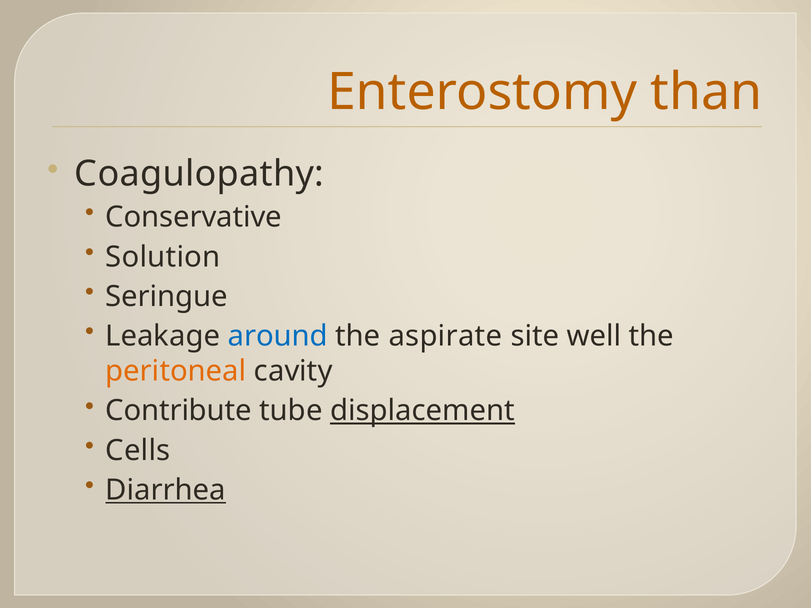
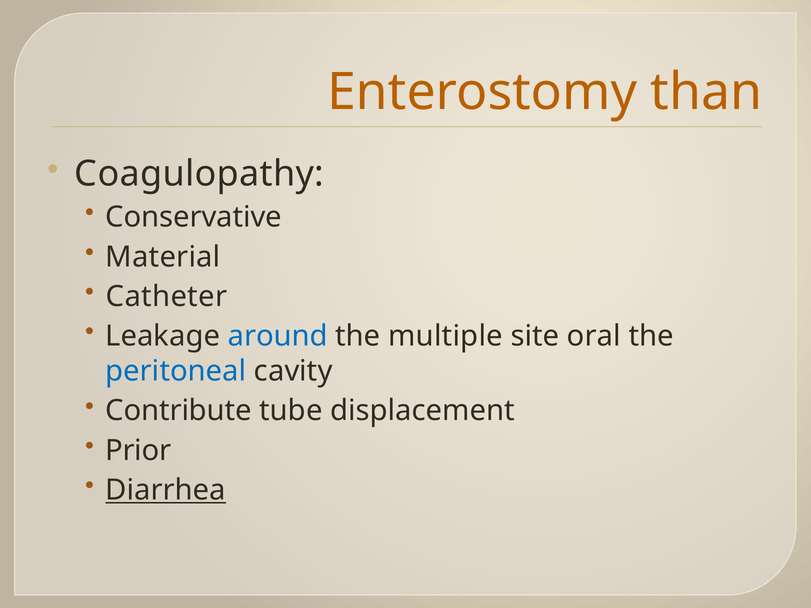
Solution: Solution -> Material
Seringue: Seringue -> Catheter
aspirate: aspirate -> multiple
well: well -> oral
peritoneal colour: orange -> blue
displacement underline: present -> none
Cells: Cells -> Prior
